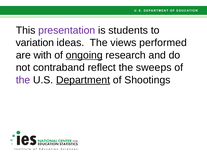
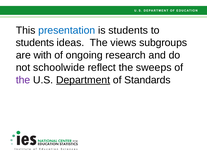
presentation colour: purple -> blue
variation at (35, 43): variation -> students
performed: performed -> subgroups
ongoing underline: present -> none
contraband: contraband -> schoolwide
Shootings: Shootings -> Standards
